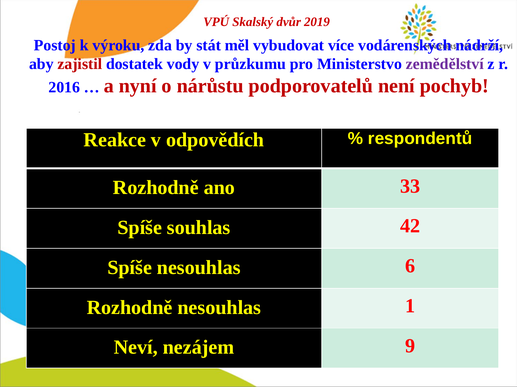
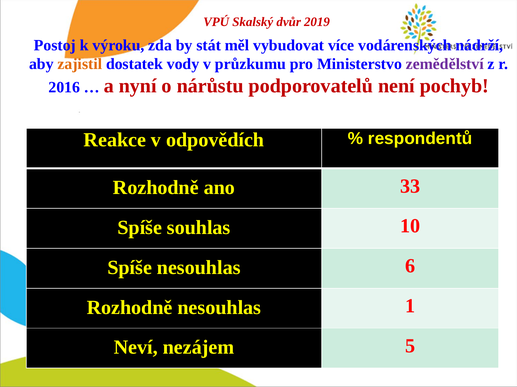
zajistil colour: red -> orange
42: 42 -> 10
9: 9 -> 5
